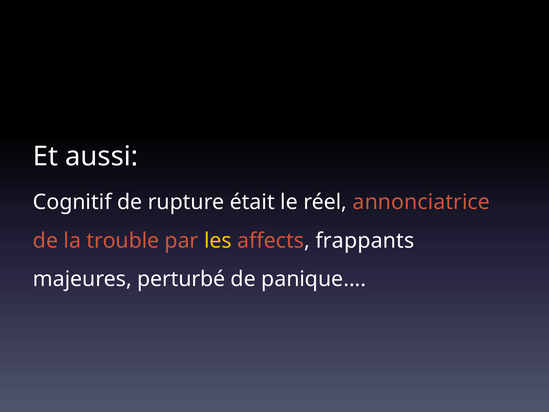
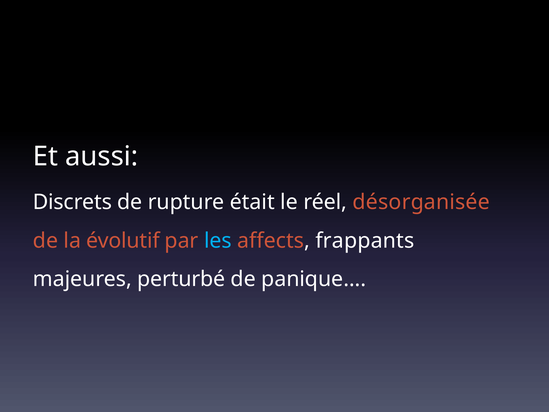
Cognitif: Cognitif -> Discrets
annonciatrice: annonciatrice -> désorganisée
trouble: trouble -> évolutif
les colour: yellow -> light blue
